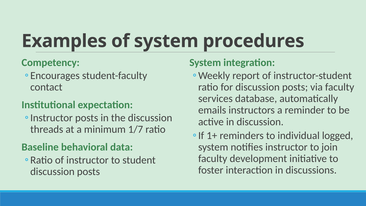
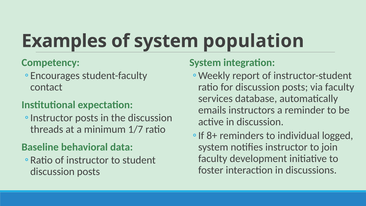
procedures: procedures -> population
1+: 1+ -> 8+
